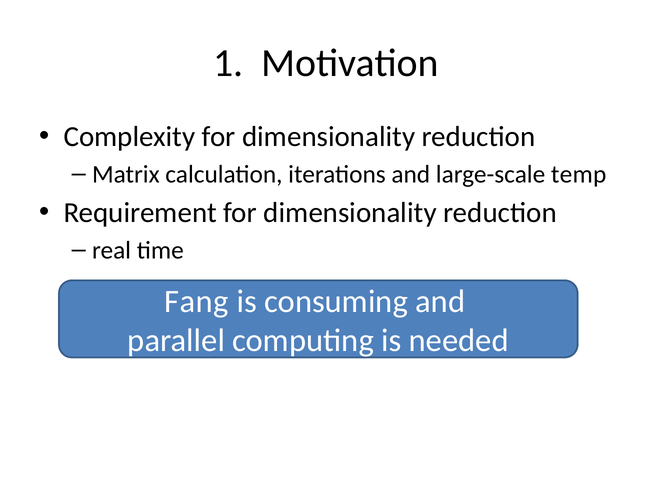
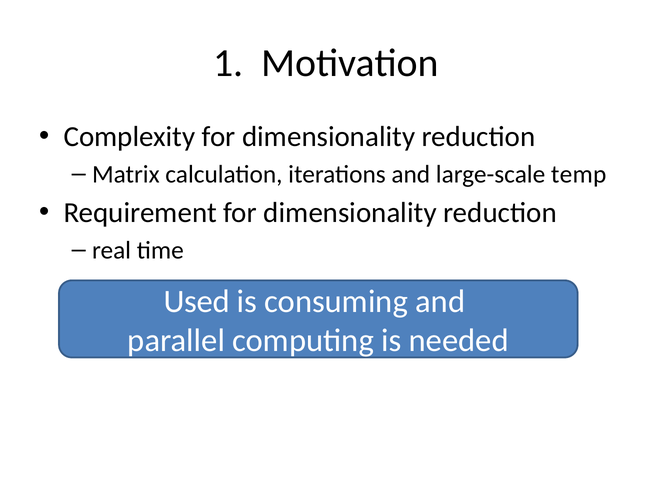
Fang: Fang -> Used
